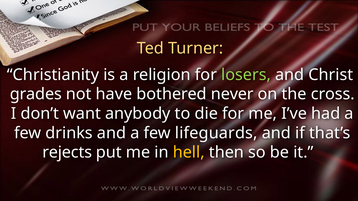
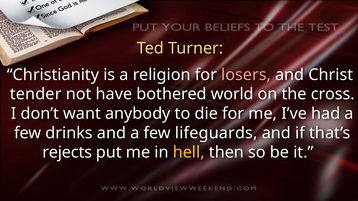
losers colour: light green -> pink
grades: grades -> tender
never: never -> world
